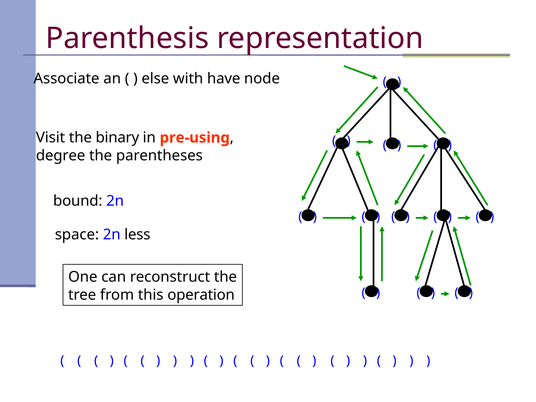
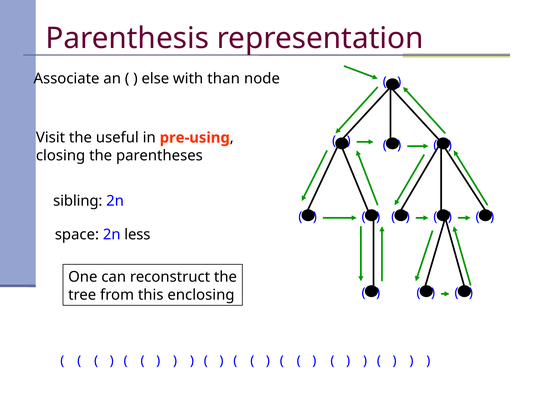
have: have -> than
binary: binary -> useful
degree: degree -> closing
bound: bound -> sibling
operation: operation -> enclosing
